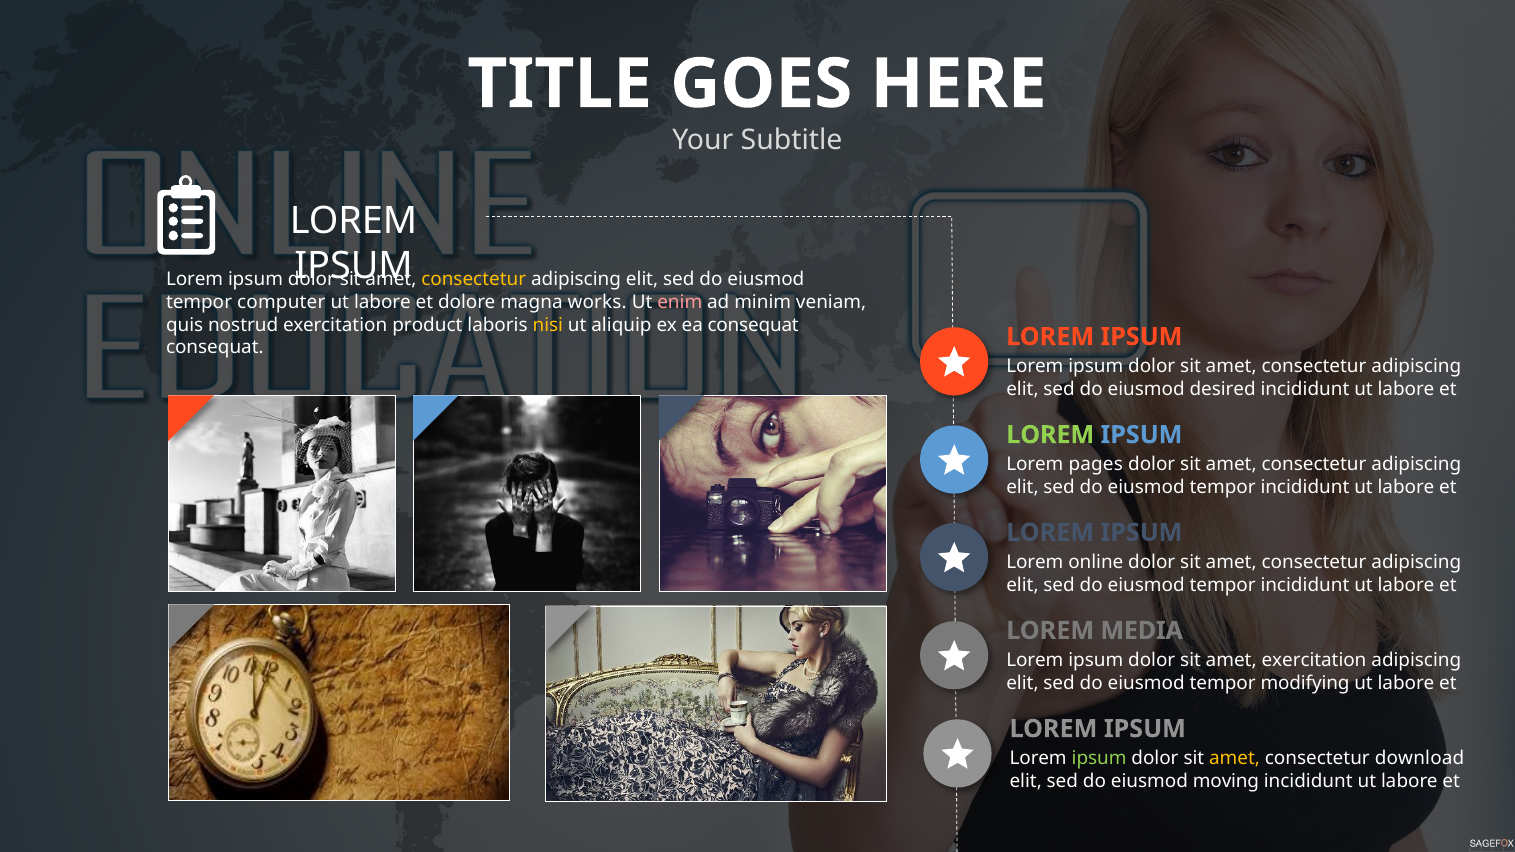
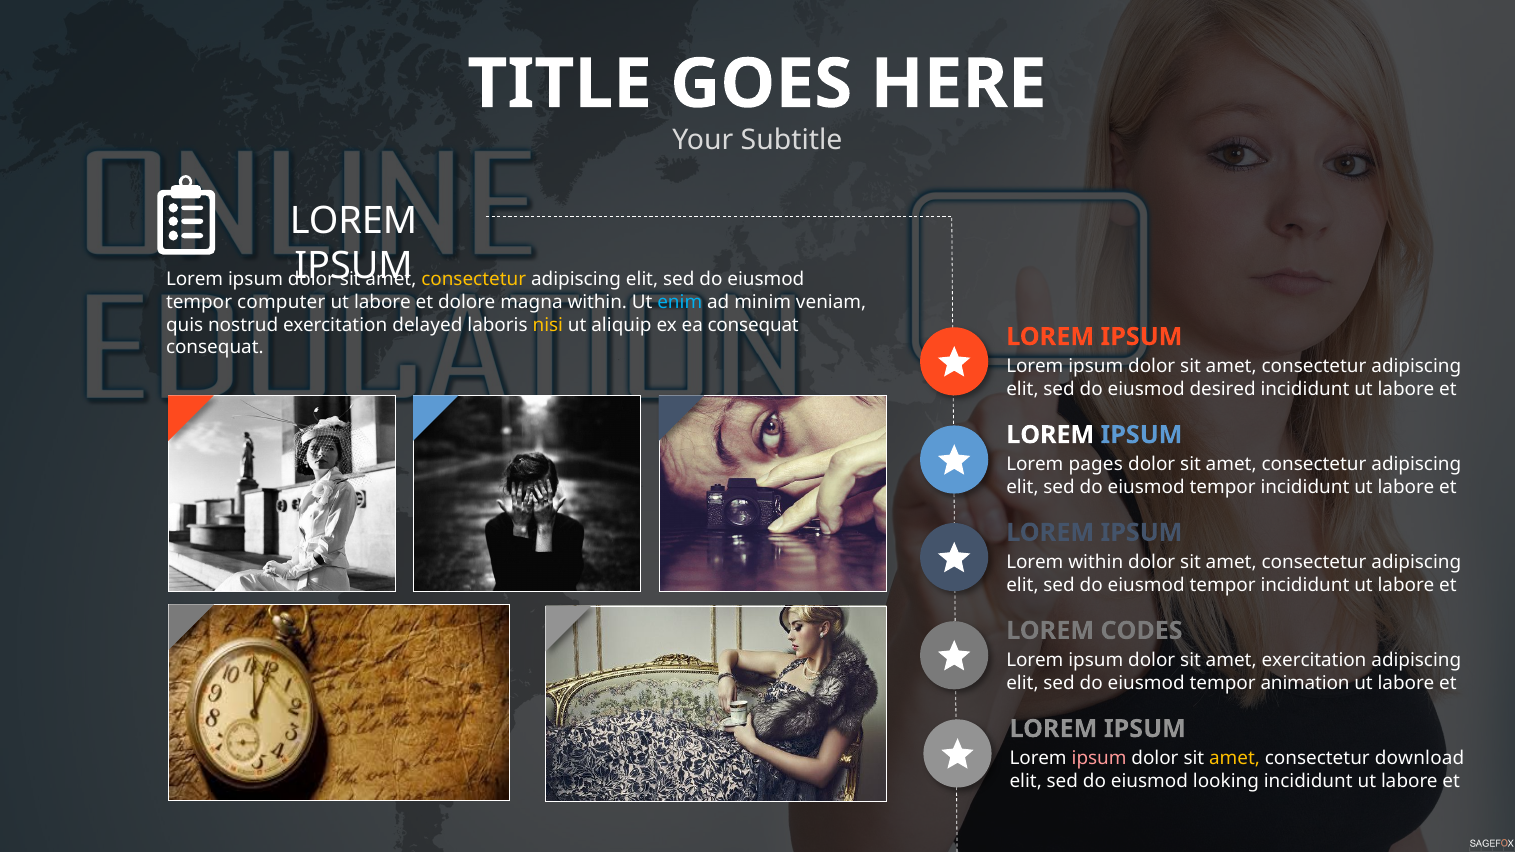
magna works: works -> within
enim colour: pink -> light blue
product: product -> delayed
LOREM at (1050, 435) colour: light green -> white
Lorem online: online -> within
MEDIA: MEDIA -> CODES
modifying: modifying -> animation
ipsum at (1099, 759) colour: light green -> pink
moving: moving -> looking
